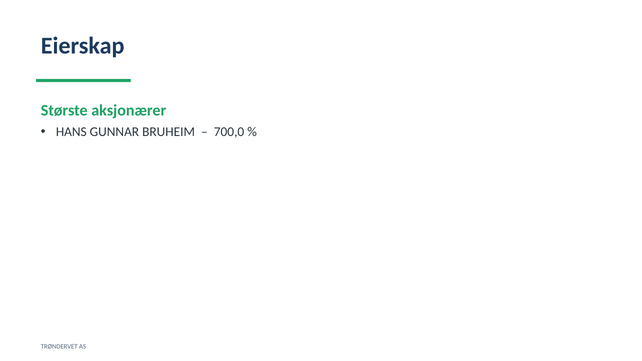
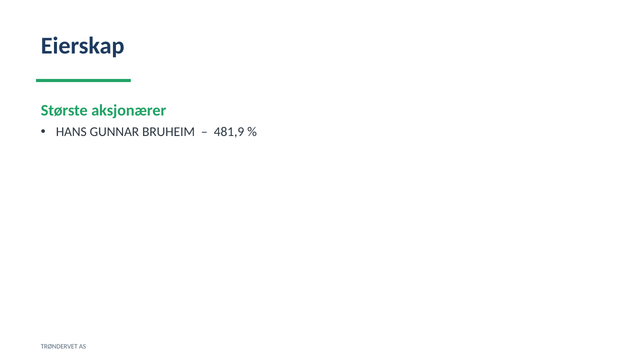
700,0: 700,0 -> 481,9
